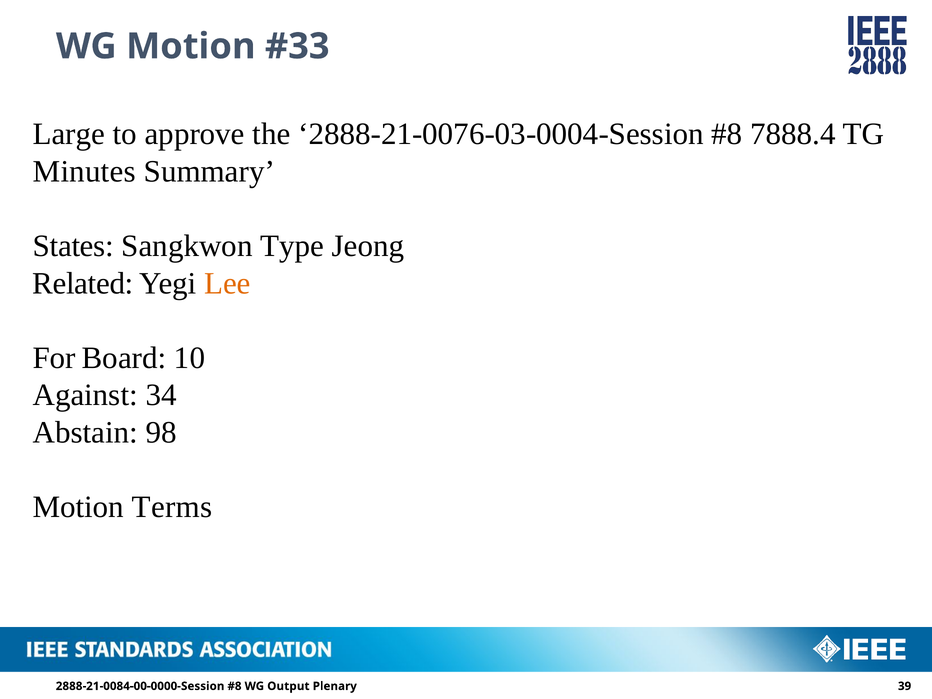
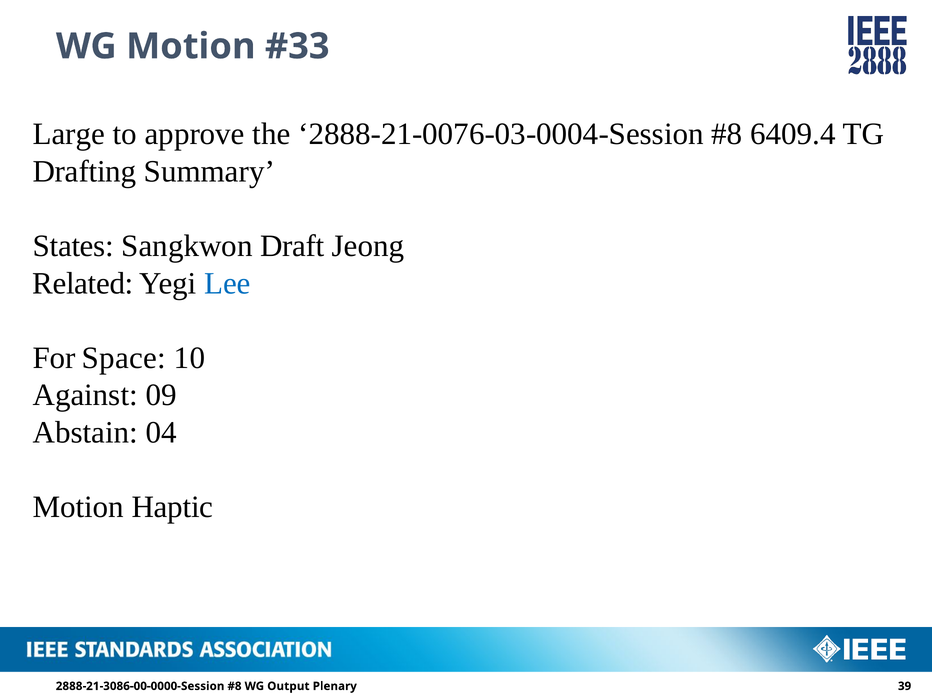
7888.4: 7888.4 -> 6409.4
Minutes: Minutes -> Drafting
Type: Type -> Draft
Lee colour: orange -> blue
Board: Board -> Space
34: 34 -> 09
98: 98 -> 04
Terms: Terms -> Haptic
2888-21-0084-00-0000-Session: 2888-21-0084-00-0000-Session -> 2888-21-3086-00-0000-Session
